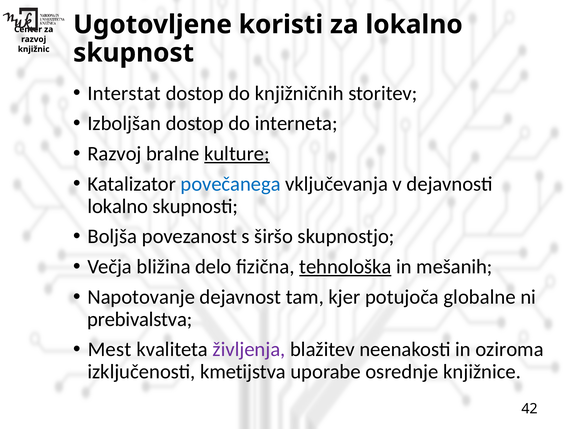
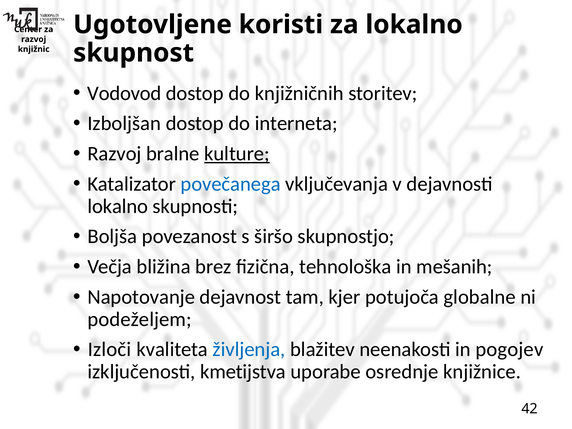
Interstat: Interstat -> Vodovod
delo: delo -> brez
tehnološka underline: present -> none
prebivalstva: prebivalstva -> podeželjem
Mest: Mest -> Izloči
življenja colour: purple -> blue
oziroma: oziroma -> pogojev
